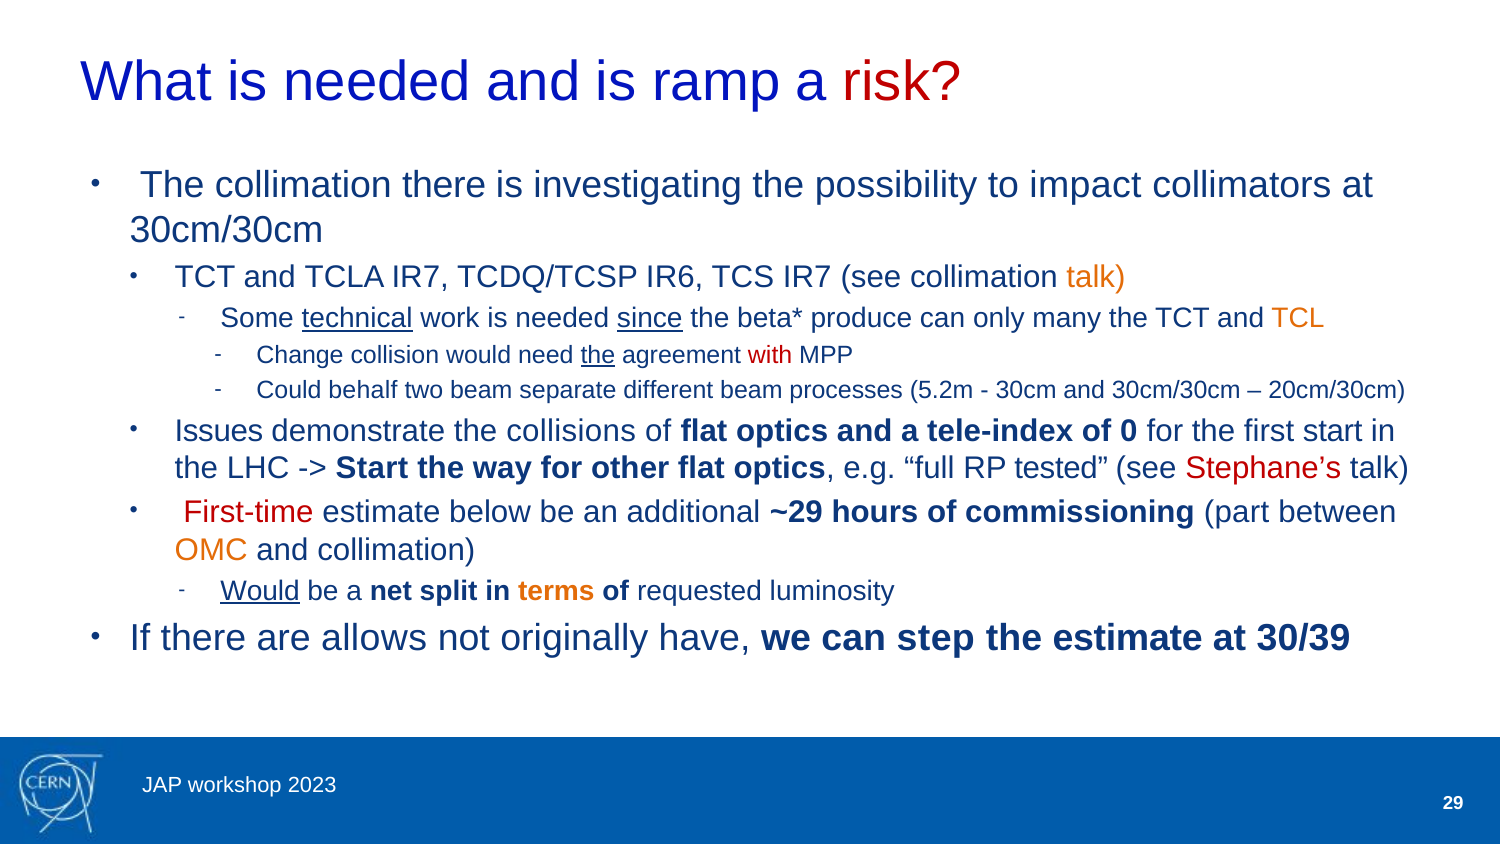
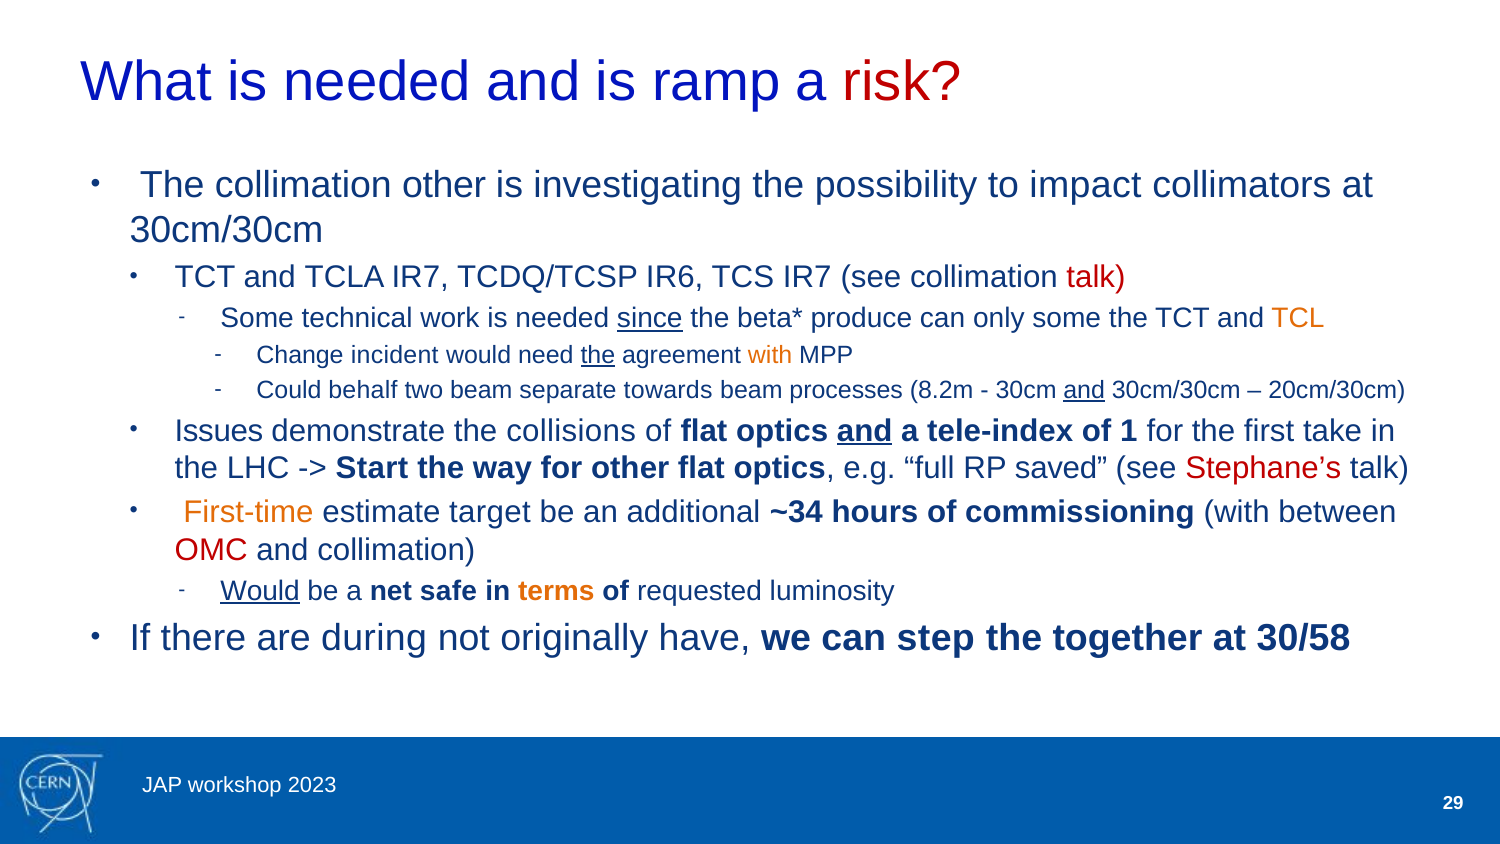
collimation there: there -> other
talk at (1096, 278) colour: orange -> red
technical underline: present -> none
only many: many -> some
collision: collision -> incident
with at (770, 355) colour: red -> orange
different: different -> towards
5.2m: 5.2m -> 8.2m
and at (1084, 390) underline: none -> present
and at (865, 431) underline: none -> present
0: 0 -> 1
first start: start -> take
tested: tested -> saved
First-time colour: red -> orange
below: below -> target
~29: ~29 -> ~34
commissioning part: part -> with
OMC colour: orange -> red
split: split -> safe
allows: allows -> during
the estimate: estimate -> together
30/39: 30/39 -> 30/58
